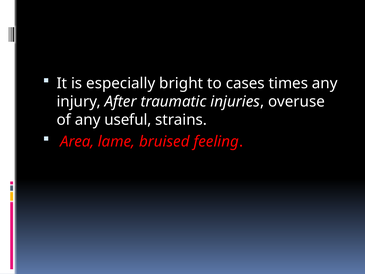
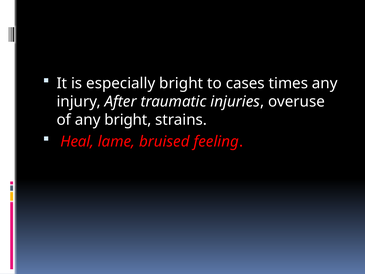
any useful: useful -> bright
Area: Area -> Heal
